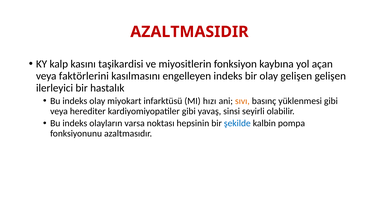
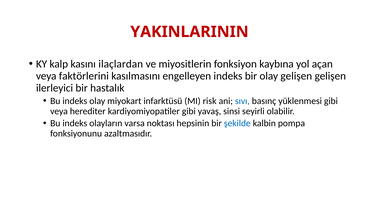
AZALTMASIDIR: AZALTMASIDIR -> YAKINLARININ
taşikardisi: taşikardisi -> ilaçlardan
hızı: hızı -> risk
sıvı colour: orange -> blue
